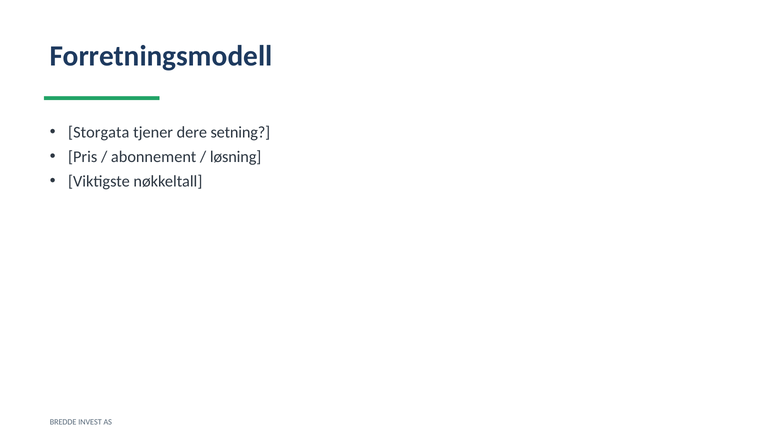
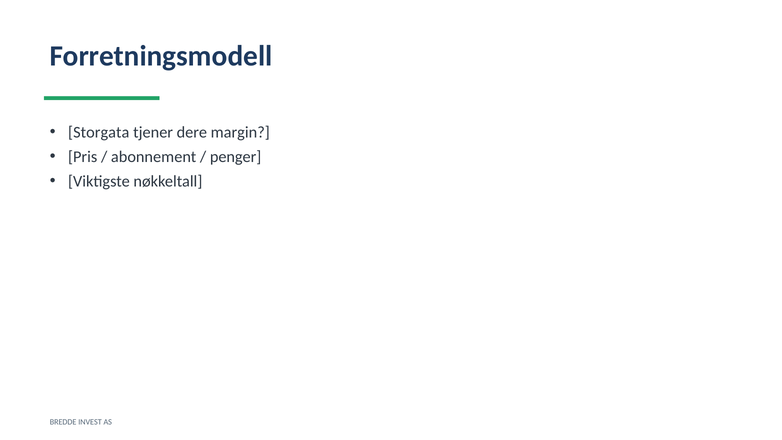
setning: setning -> margin
løsning: løsning -> penger
